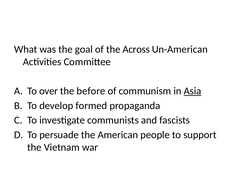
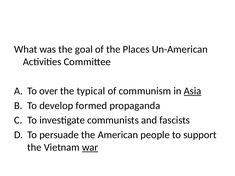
Across: Across -> Places
before: before -> typical
war underline: none -> present
